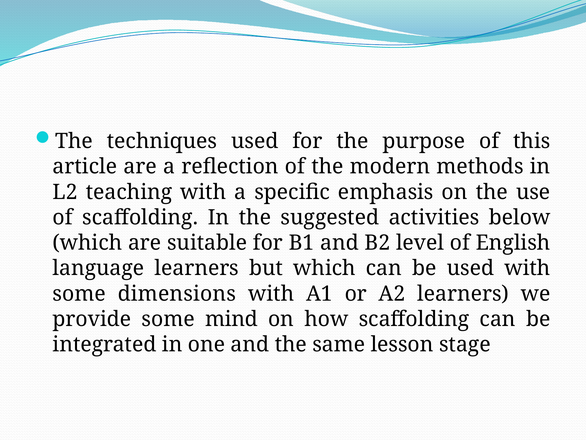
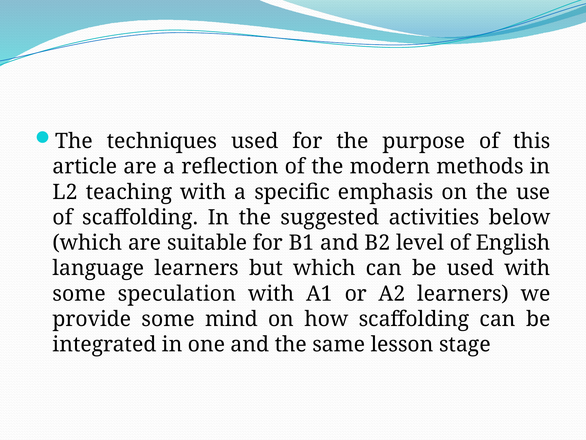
dimensions: dimensions -> speculation
